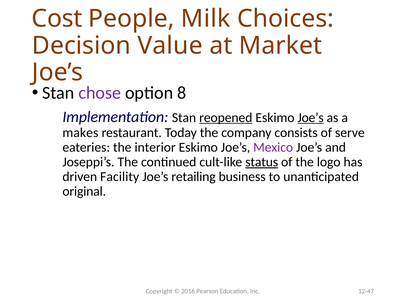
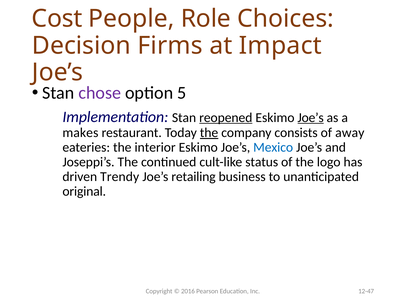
Milk: Milk -> Role
Value: Value -> Firms
Market: Market -> Impact
8: 8 -> 5
the at (209, 132) underline: none -> present
serve: serve -> away
Mexico colour: purple -> blue
status underline: present -> none
Facility: Facility -> Trendy
